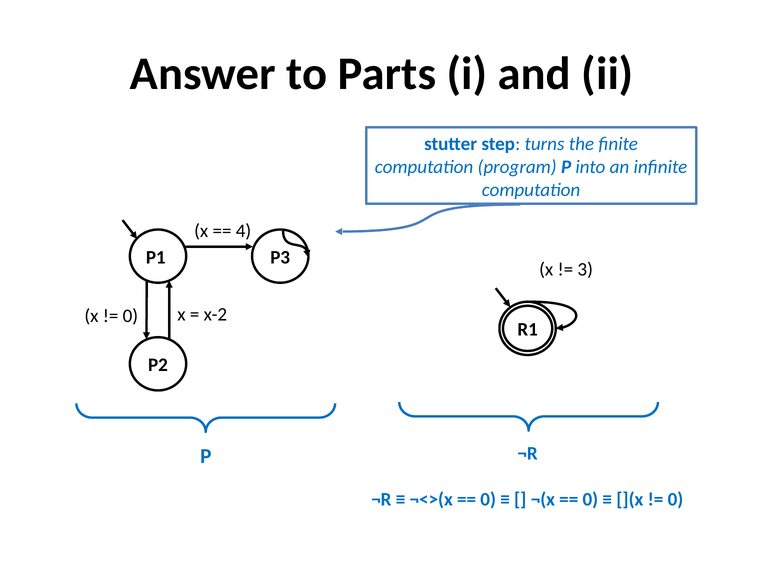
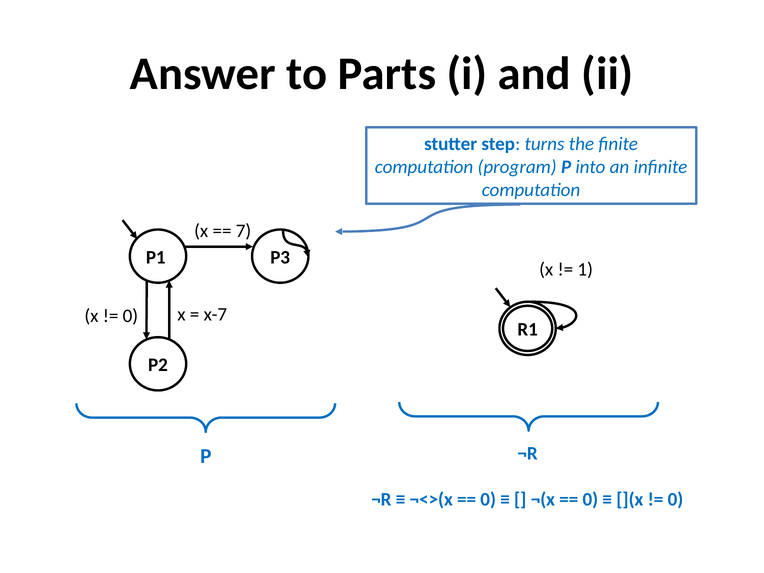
4: 4 -> 7
3: 3 -> 1
x-2: x-2 -> x-7
